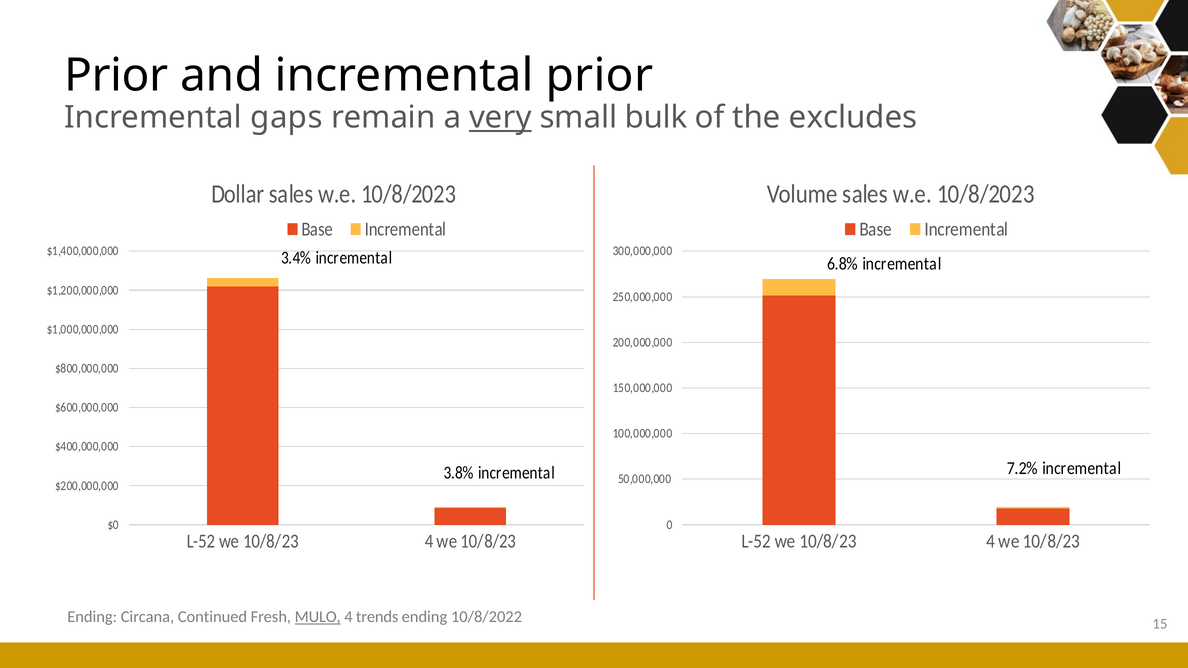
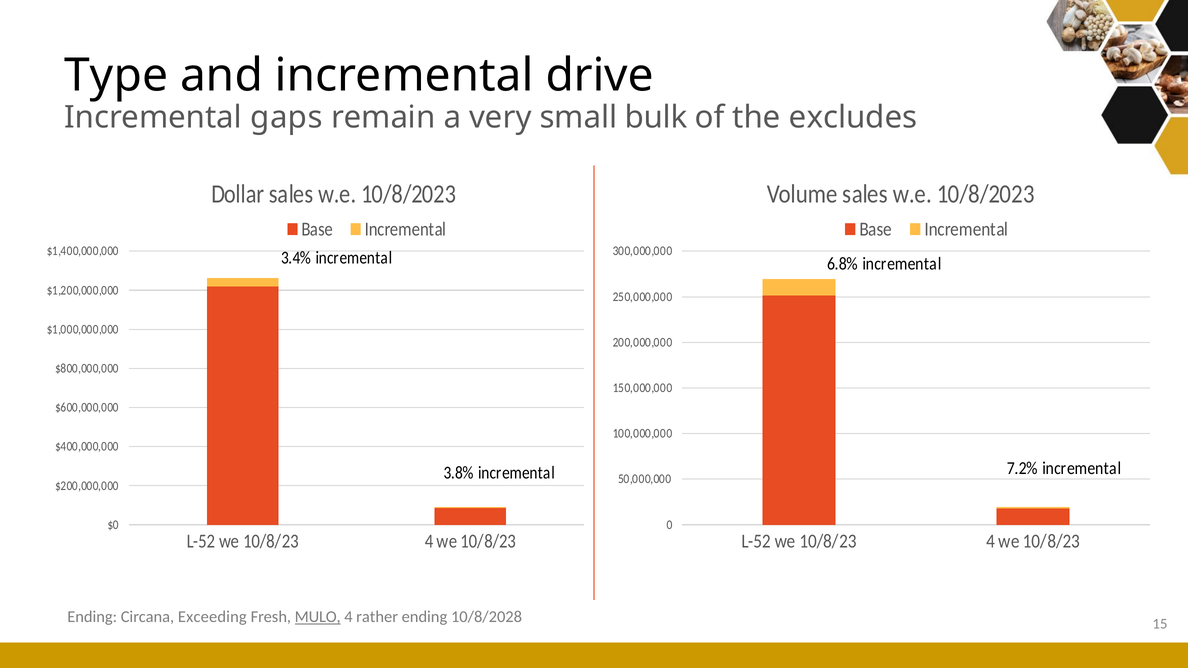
Prior at (116, 76): Prior -> Type
incremental prior: prior -> drive
very underline: present -> none
Continued: Continued -> Exceeding
trends: trends -> rather
10/8/2022: 10/8/2022 -> 10/8/2028
